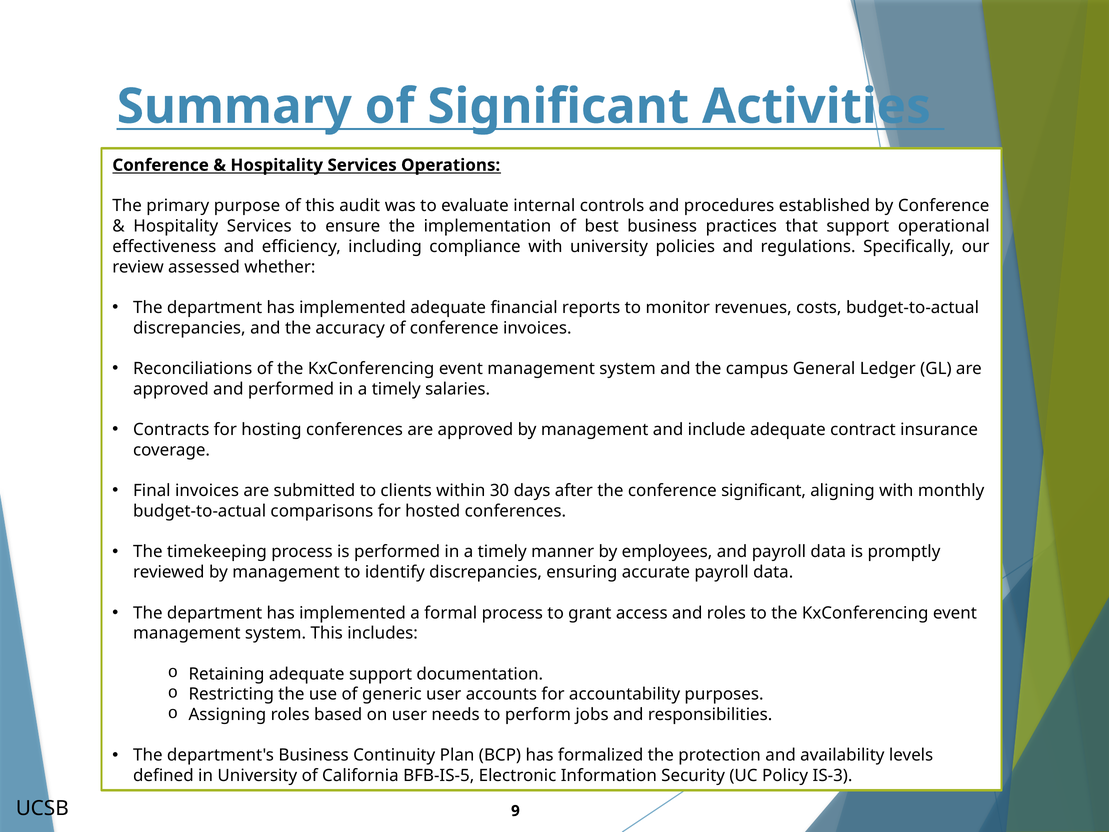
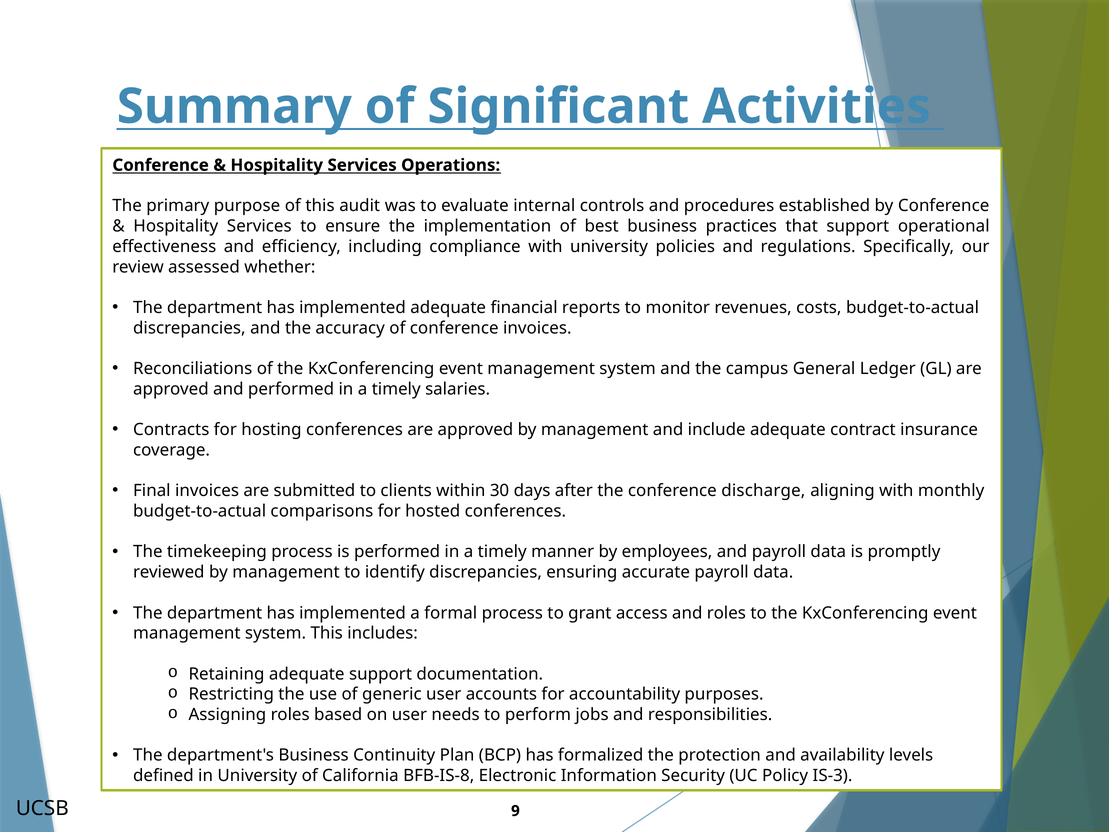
conference significant: significant -> discharge
BFB-IS-5: BFB-IS-5 -> BFB-IS-8
